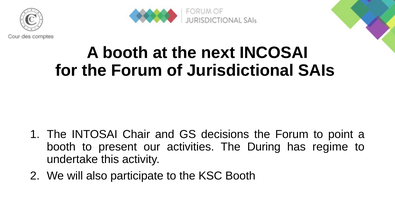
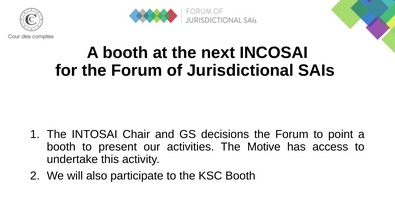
During: During -> Motive
regime: regime -> access
